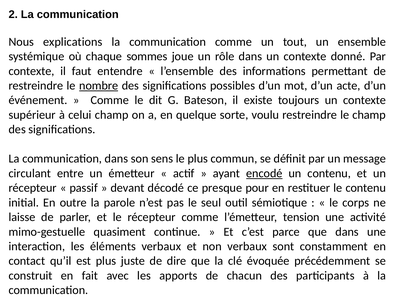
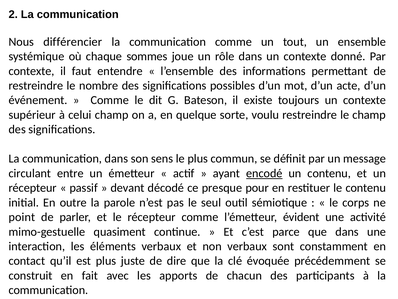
explications: explications -> différencier
nombre underline: present -> none
laisse: laisse -> point
tension: tension -> évident
